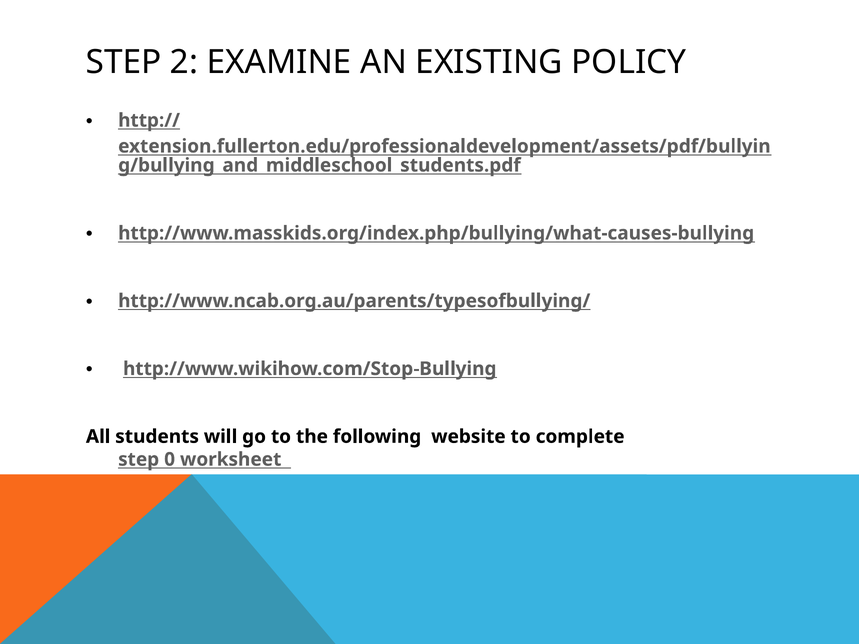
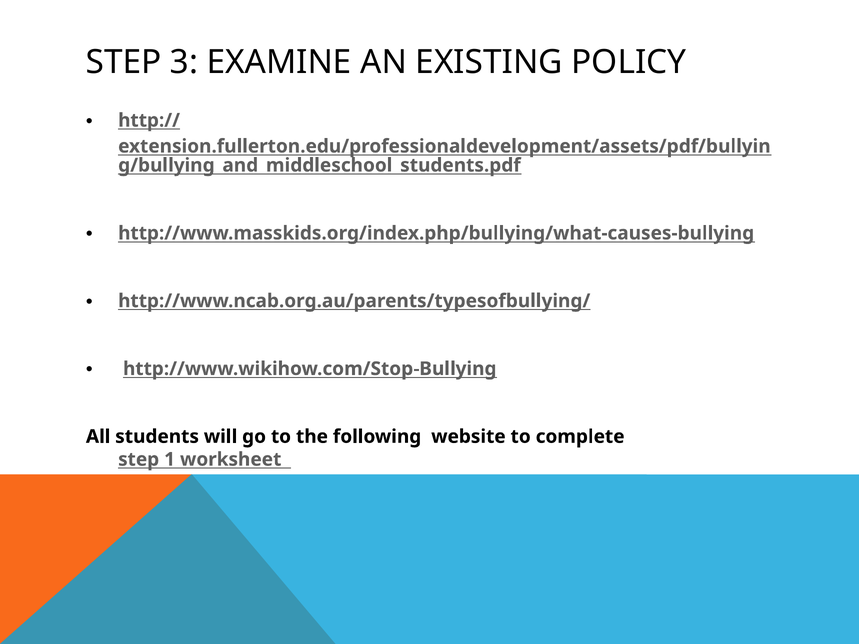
2: 2 -> 3
0: 0 -> 1
